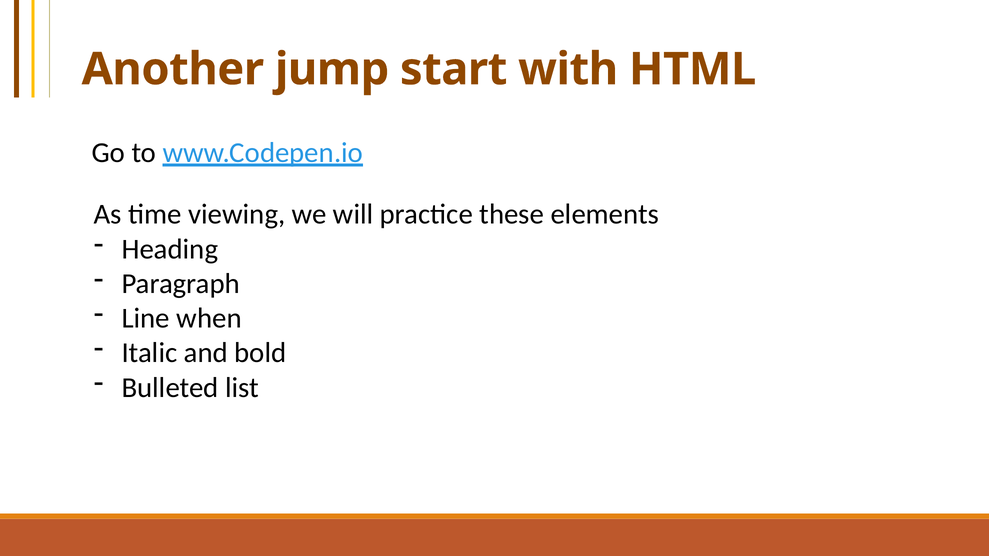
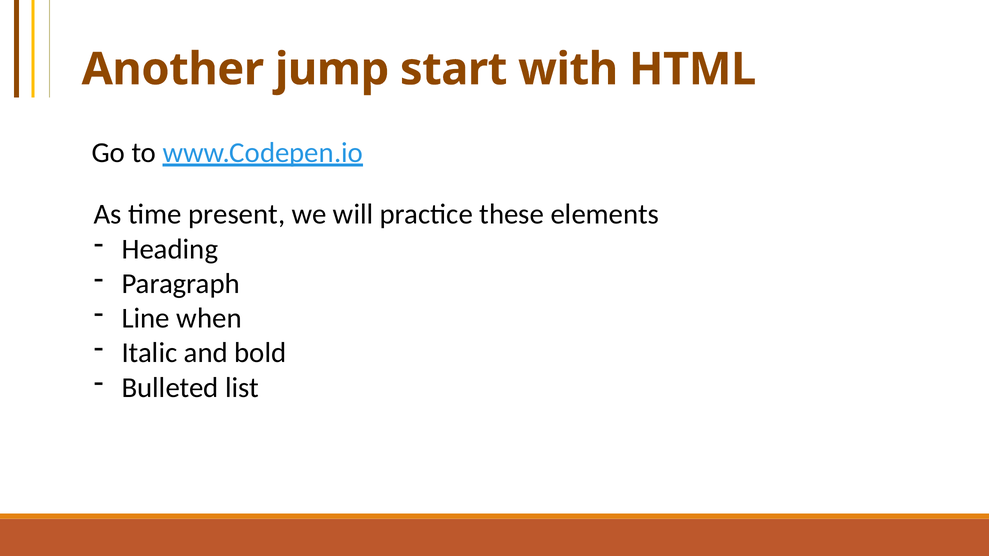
viewing: viewing -> present
